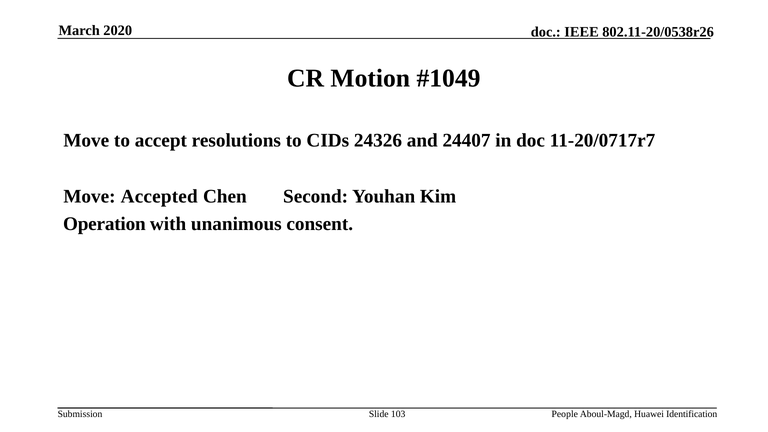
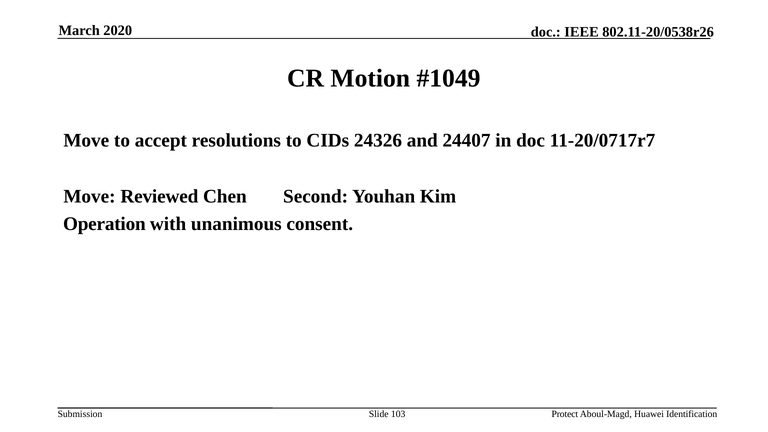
Accepted: Accepted -> Reviewed
People: People -> Protect
